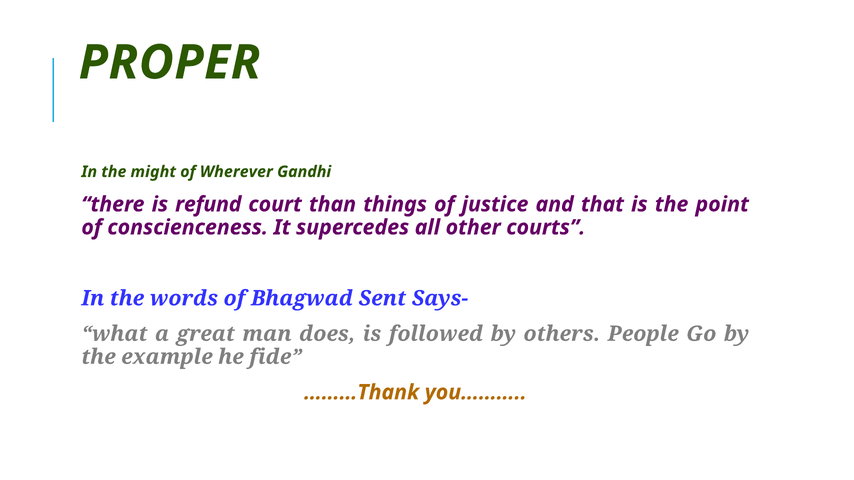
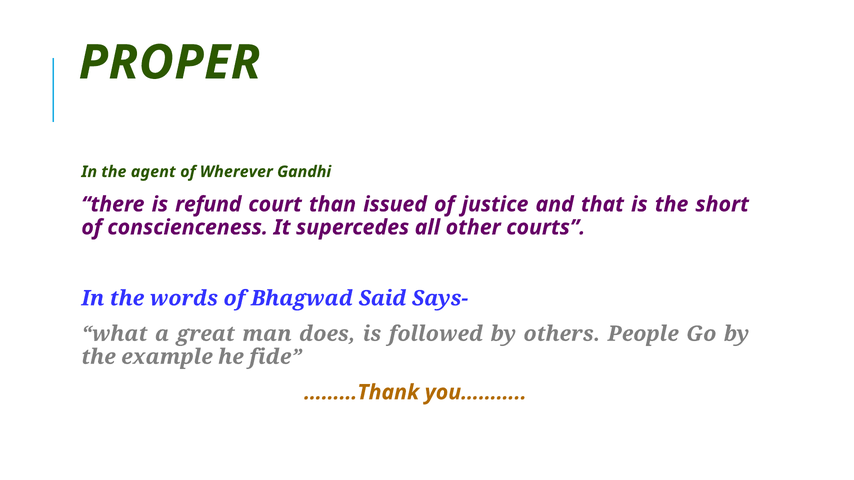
might: might -> agent
things: things -> issued
point: point -> short
Sent: Sent -> Said
